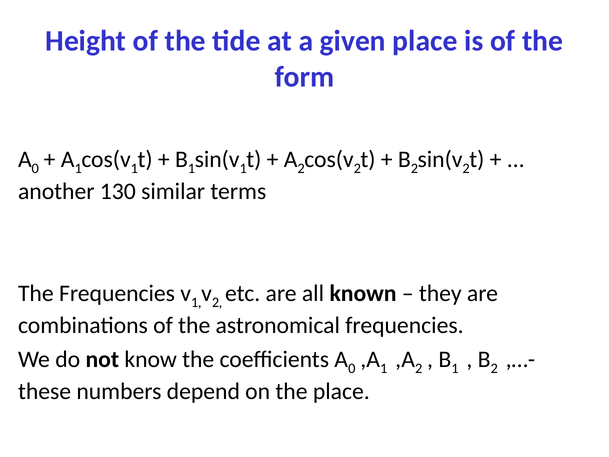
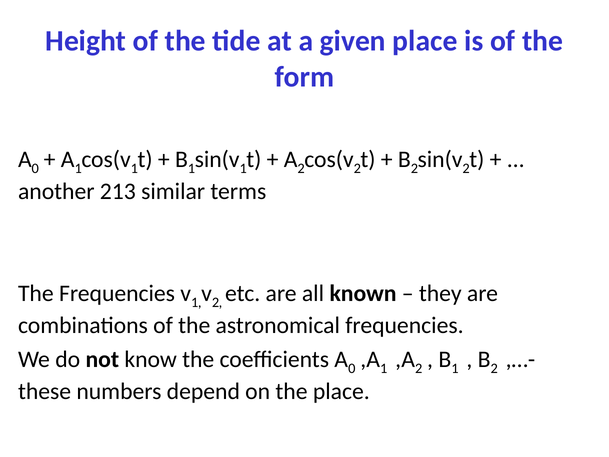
130: 130 -> 213
